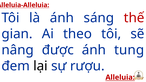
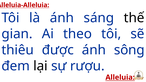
thế colour: red -> black
nâng: nâng -> thiêu
tung: tung -> sông
